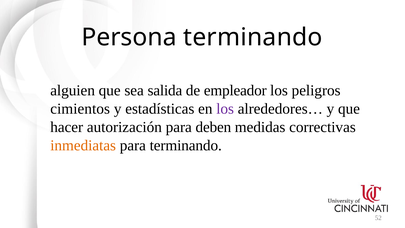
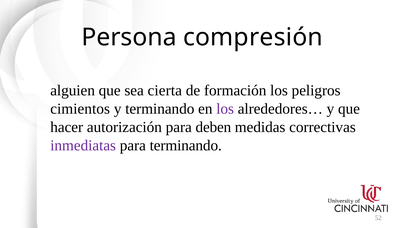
Persona terminando: terminando -> compresión
salida: salida -> cierta
empleador: empleador -> formación
y estadísticas: estadísticas -> terminando
inmediatas colour: orange -> purple
